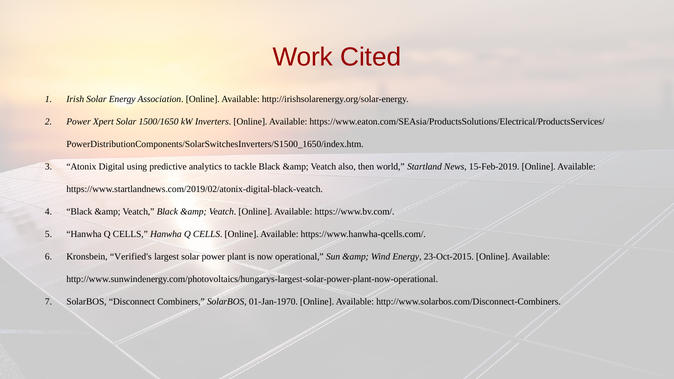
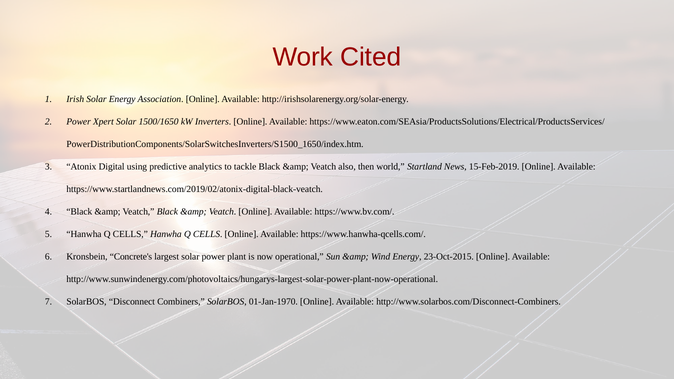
Verified's: Verified's -> Concrete's
